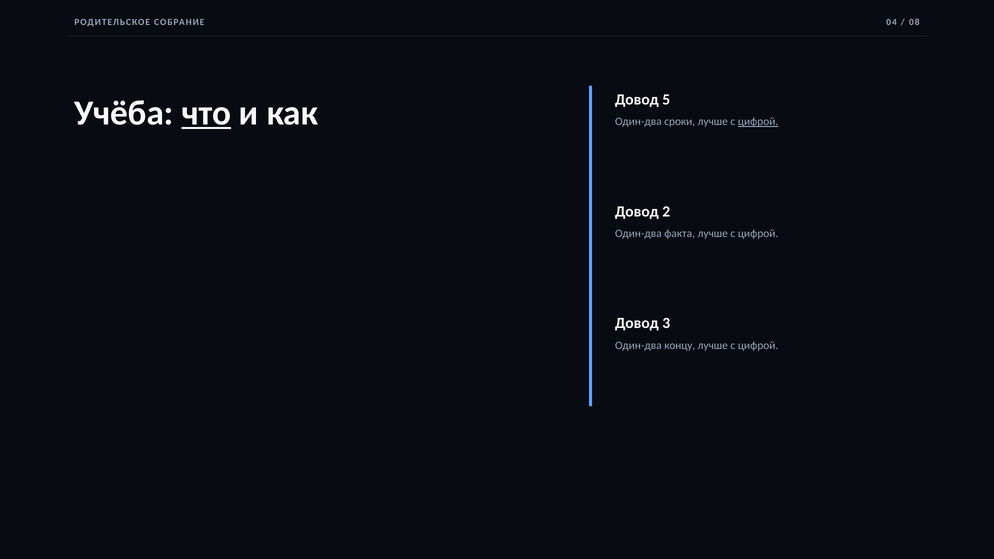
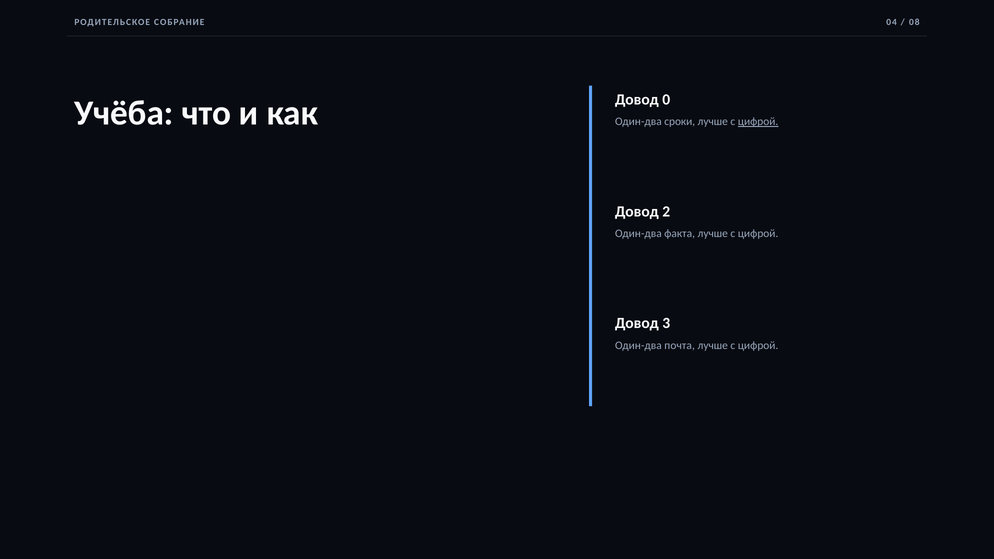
что underline: present -> none
5: 5 -> 0
концу: концу -> почта
